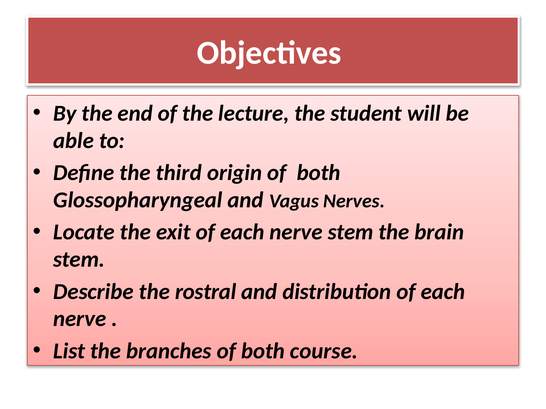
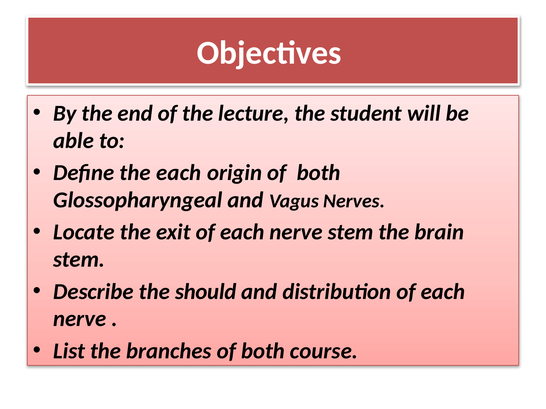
the third: third -> each
rostral: rostral -> should
